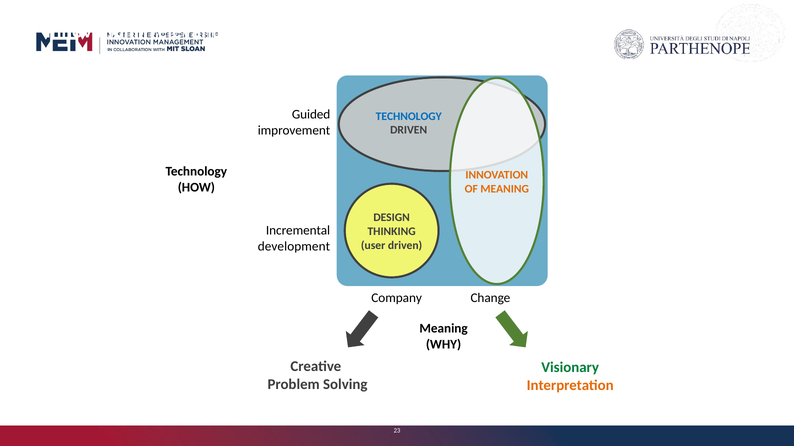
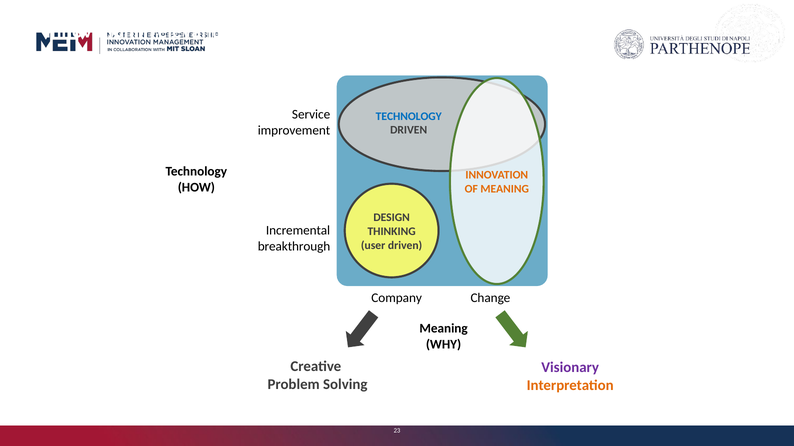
Guided: Guided -> Service
development: development -> breakthrough
Visionary colour: green -> purple
